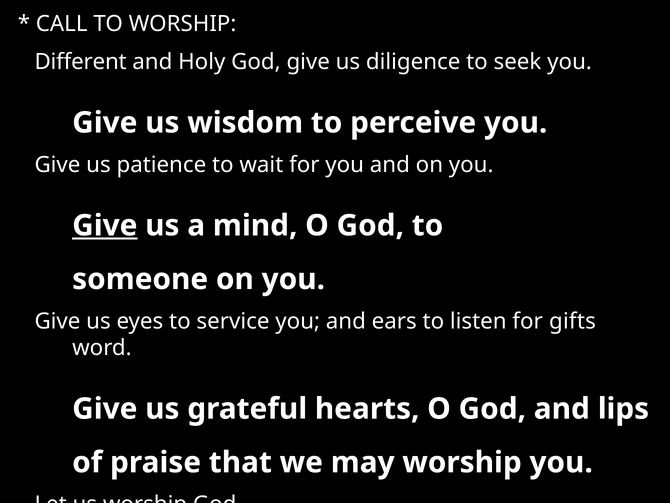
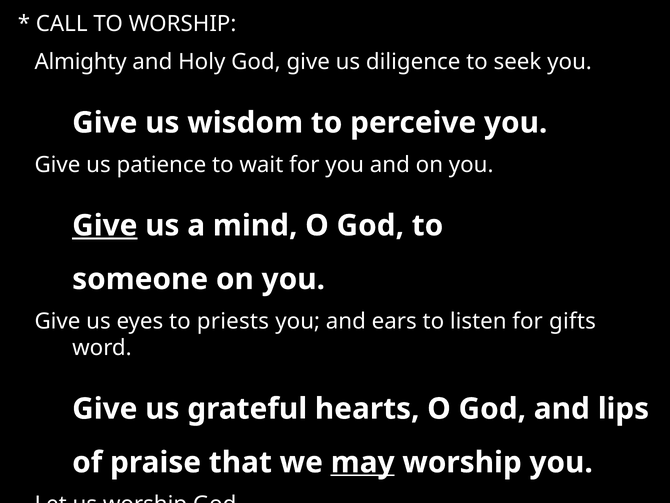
Different: Different -> Almighty
service: service -> priests
may underline: none -> present
